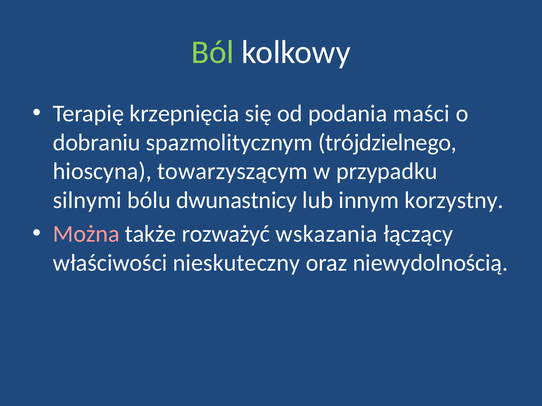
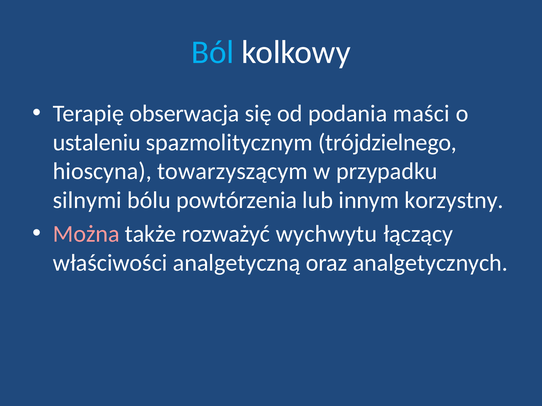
Ból colour: light green -> light blue
krzepnięcia: krzepnięcia -> obserwacja
dobraniu: dobraniu -> ustaleniu
dwunastnicy: dwunastnicy -> powtórzenia
wskazania: wskazania -> wychwytu
nieskuteczny: nieskuteczny -> analgetyczną
niewydolnością: niewydolnością -> analgetycznych
